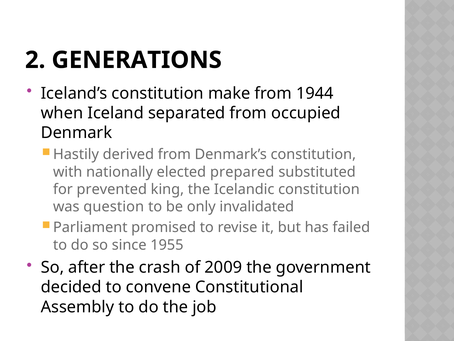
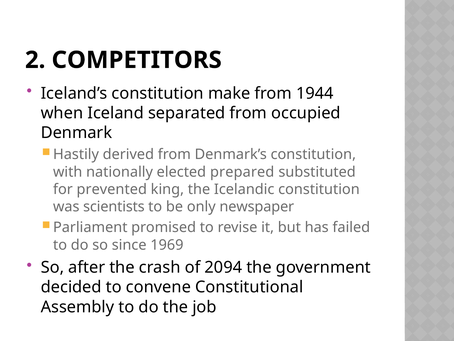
GENERATIONS: GENERATIONS -> COMPETITORS
question: question -> scientists
invalidated: invalidated -> newspaper
1955: 1955 -> 1969
2009: 2009 -> 2094
